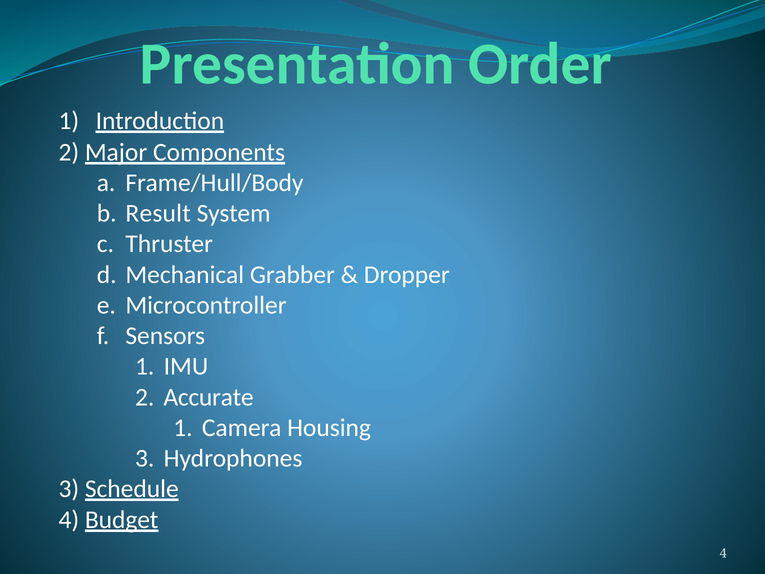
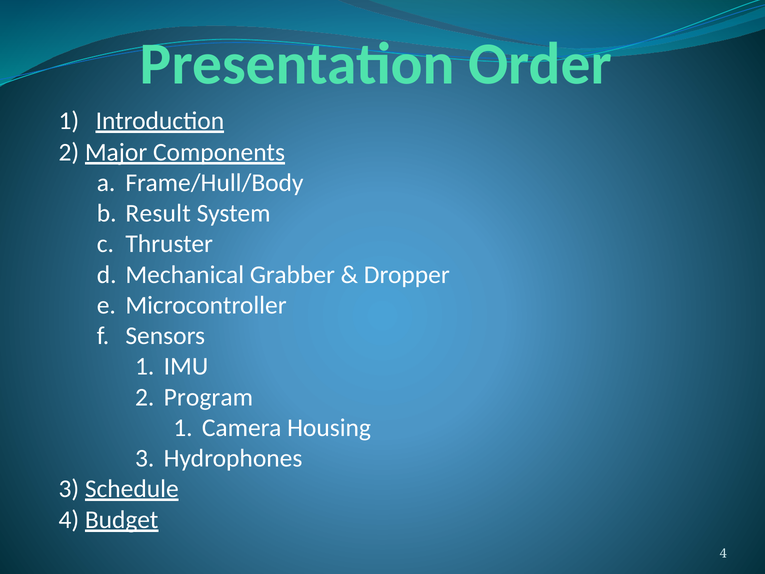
Accurate: Accurate -> Program
